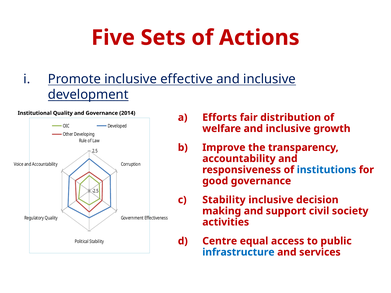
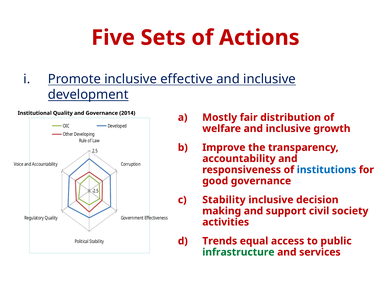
Efforts: Efforts -> Mostly
Centre: Centre -> Trends
infrastructure colour: blue -> green
